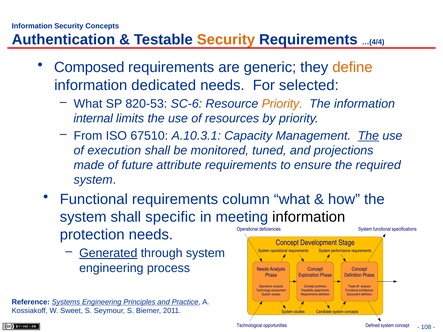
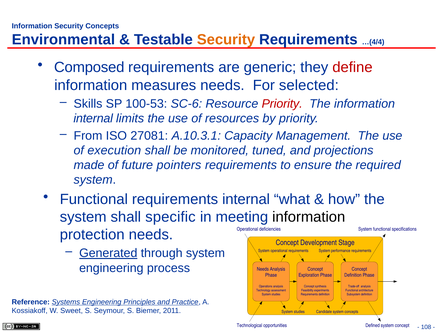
Authentication: Authentication -> Environmental
define colour: orange -> red
dedicated: dedicated -> measures
What at (88, 104): What -> Skills
820-53: 820-53 -> 100-53
Priority at (282, 104) colour: orange -> red
67510: 67510 -> 27081
The at (368, 136) underline: present -> none
attribute: attribute -> pointers
requirements column: column -> internal
